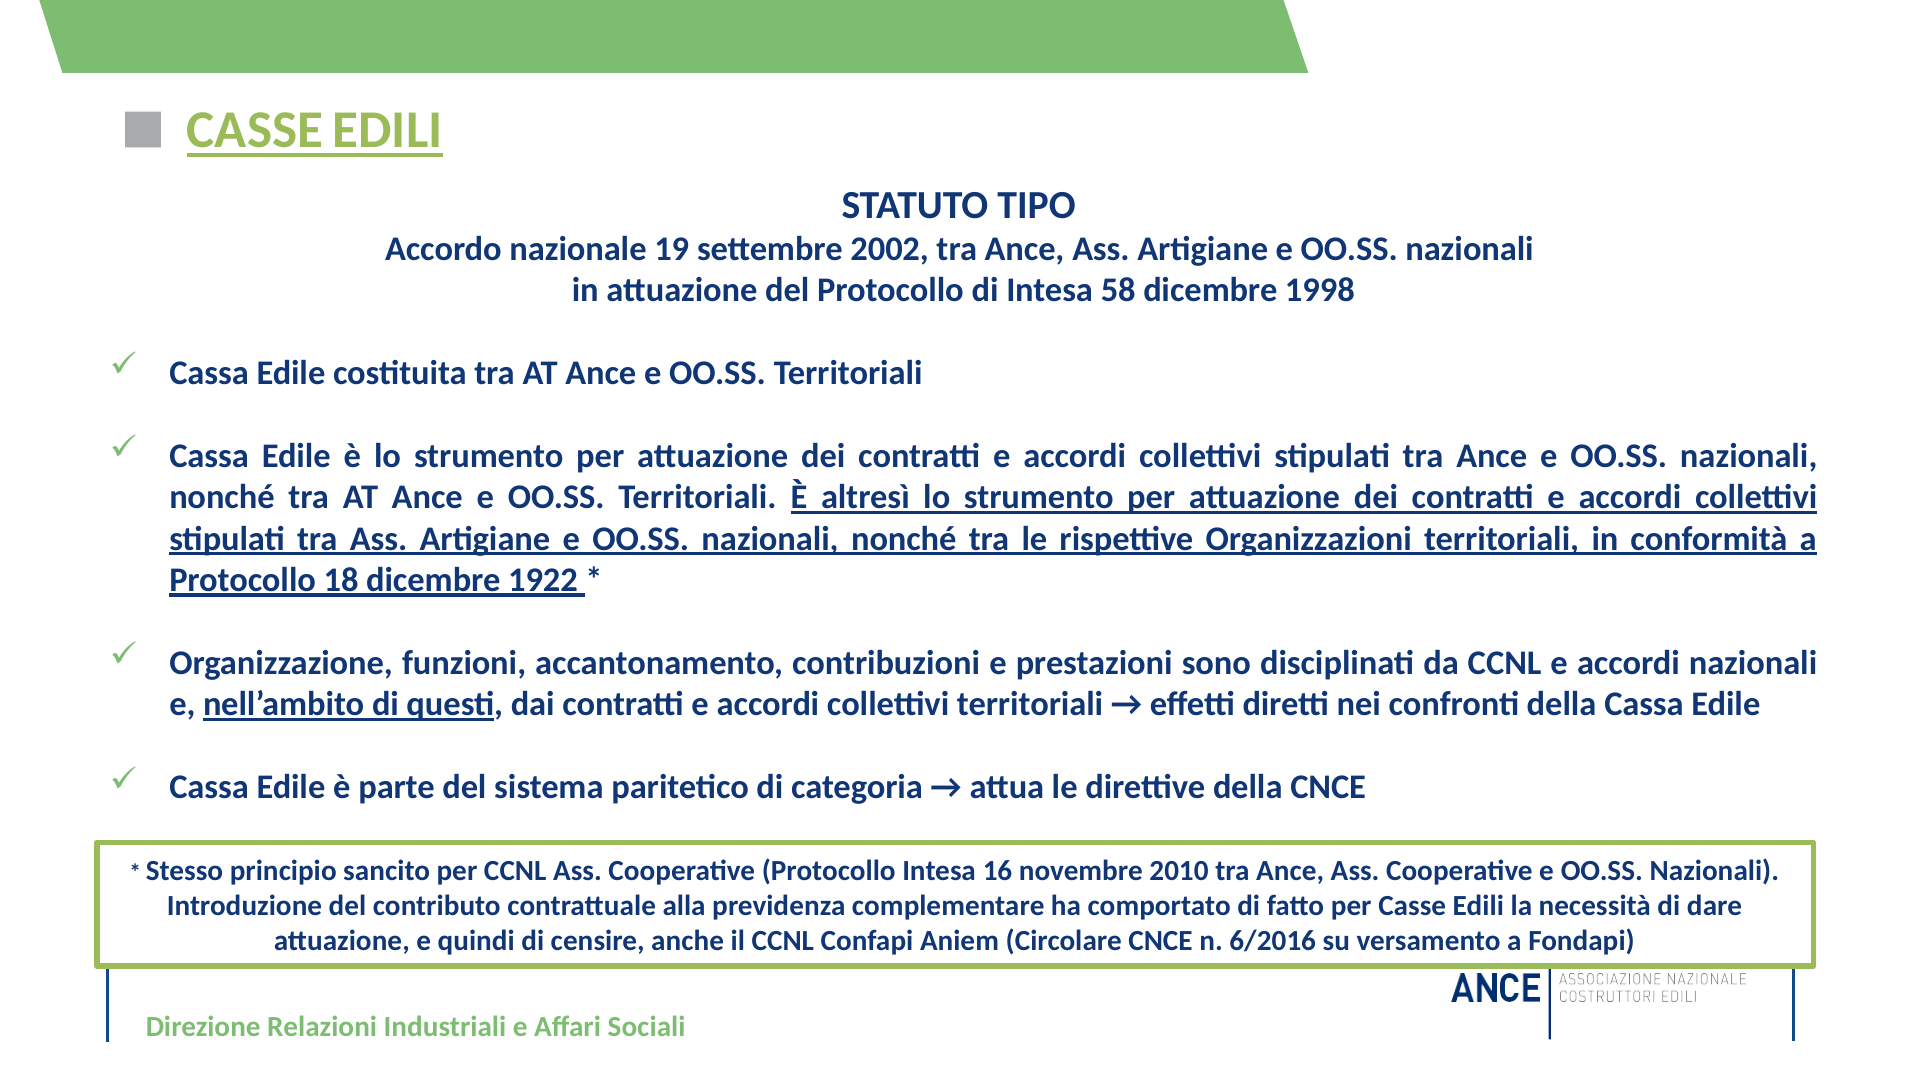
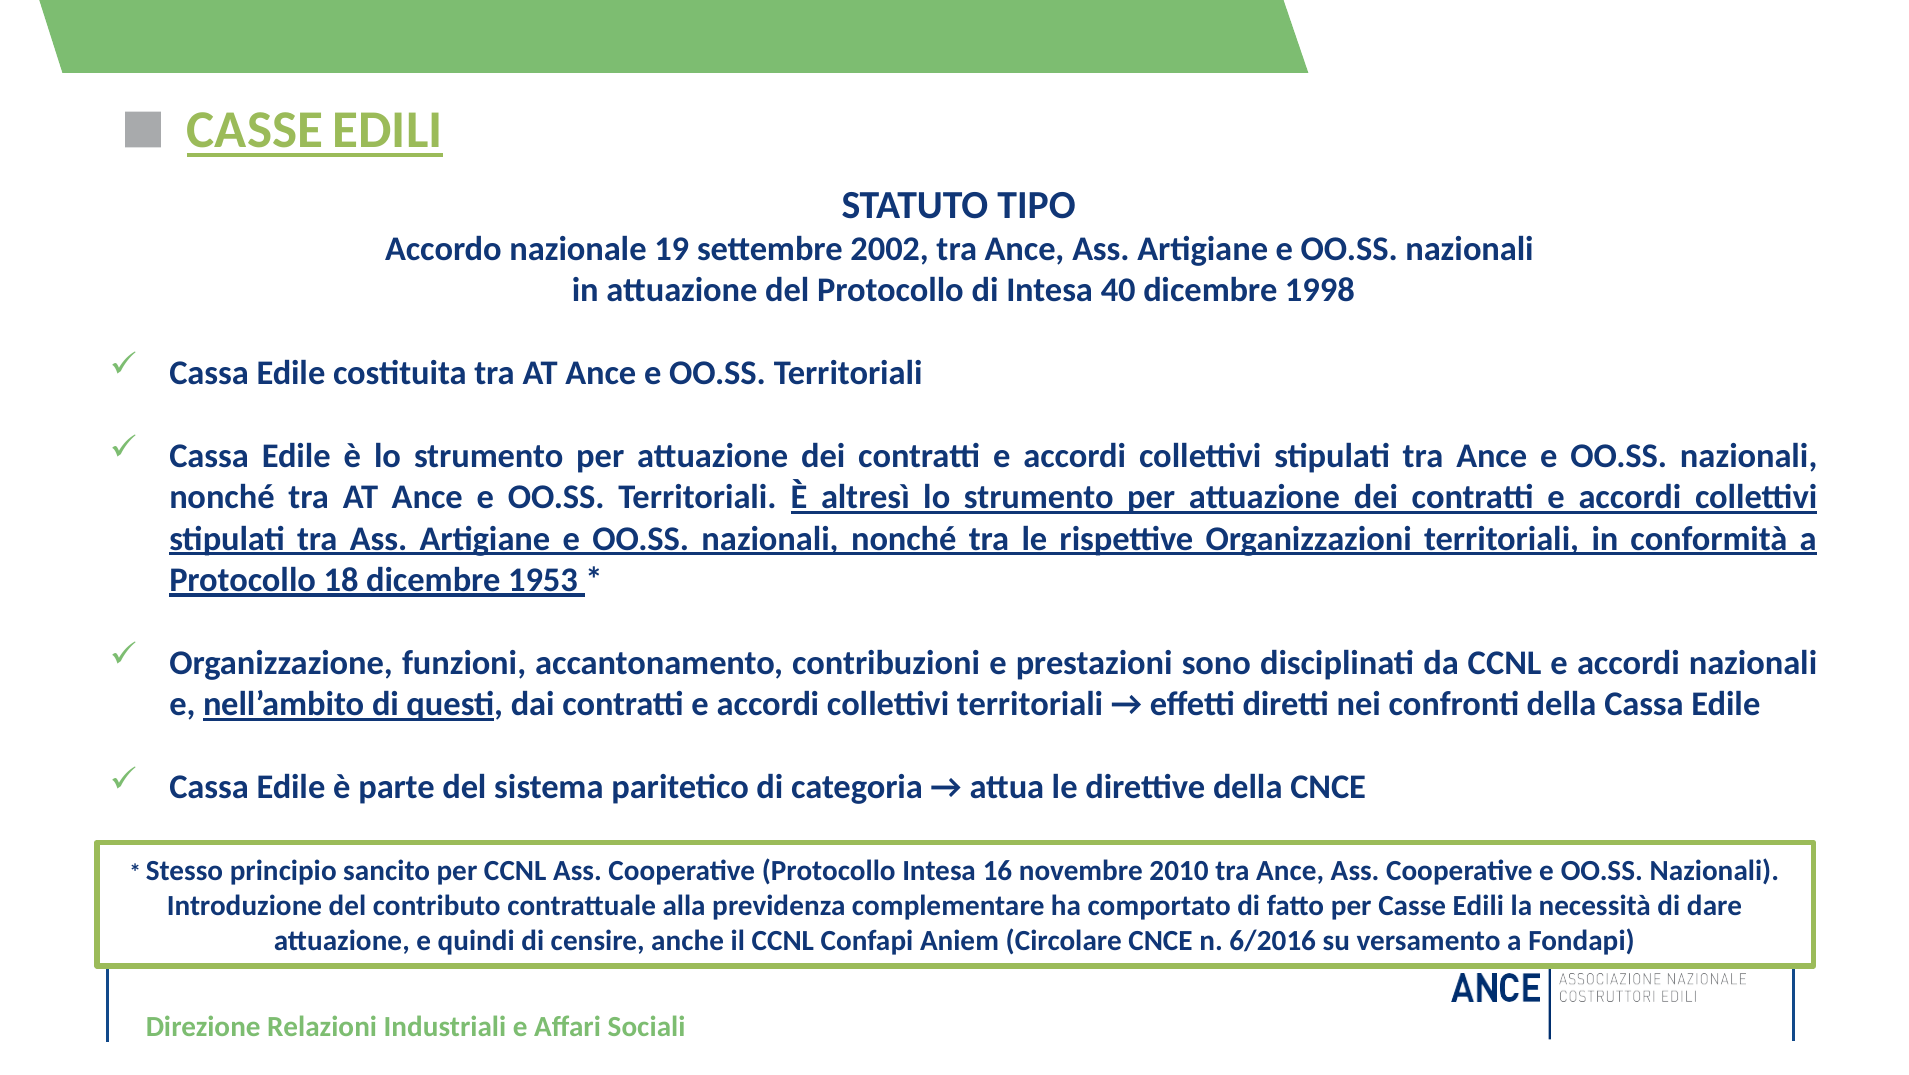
58: 58 -> 40
1922: 1922 -> 1953
